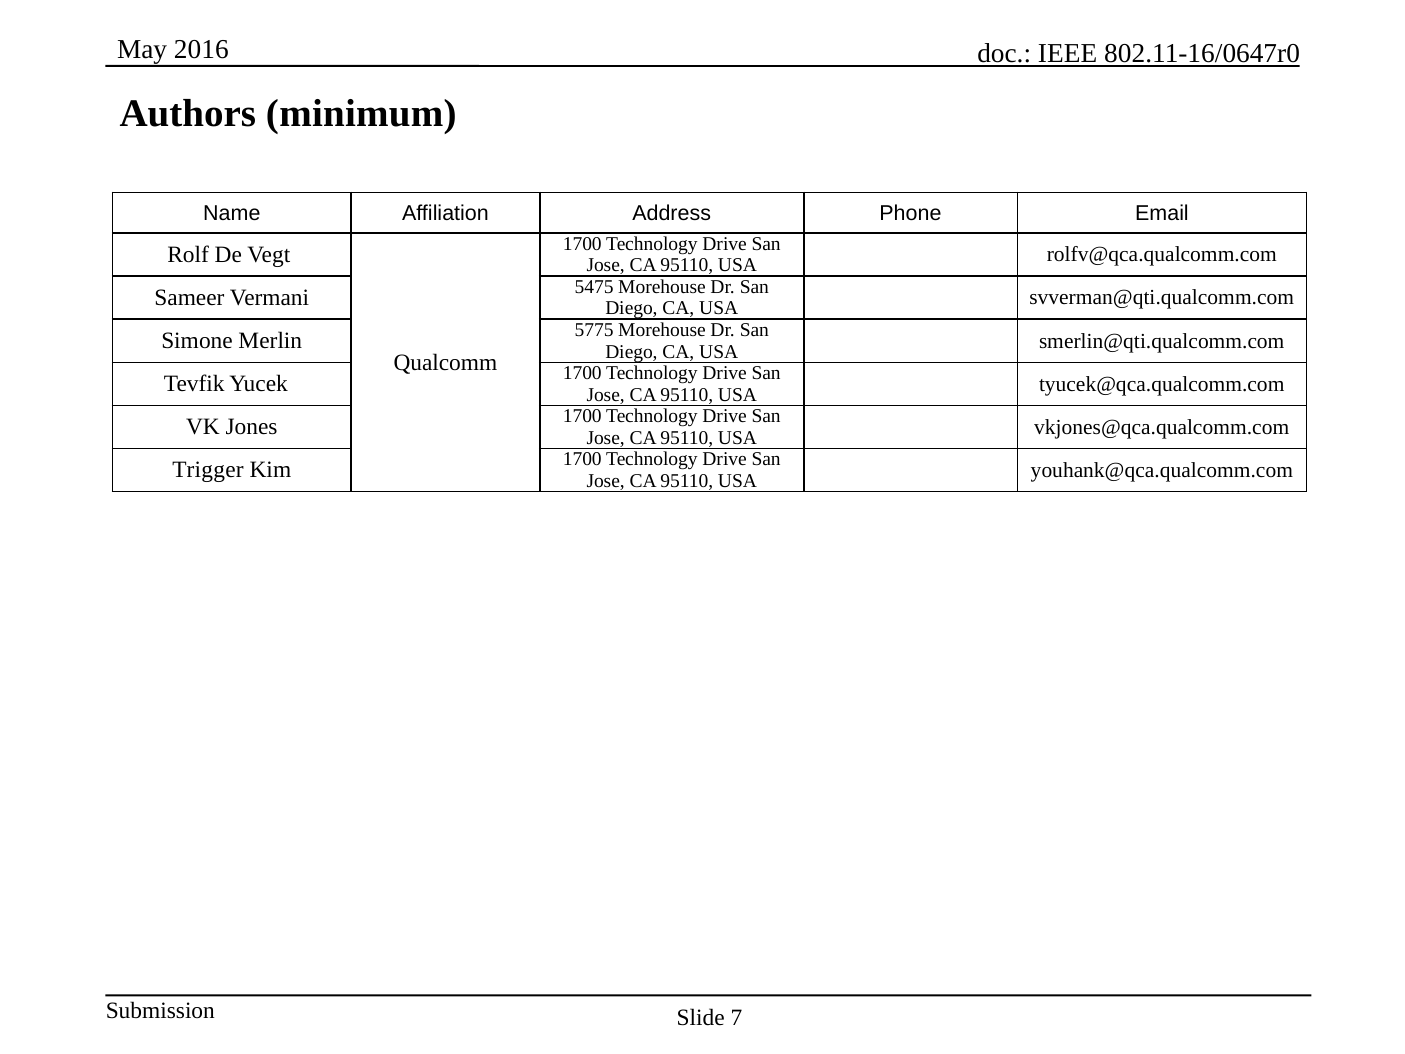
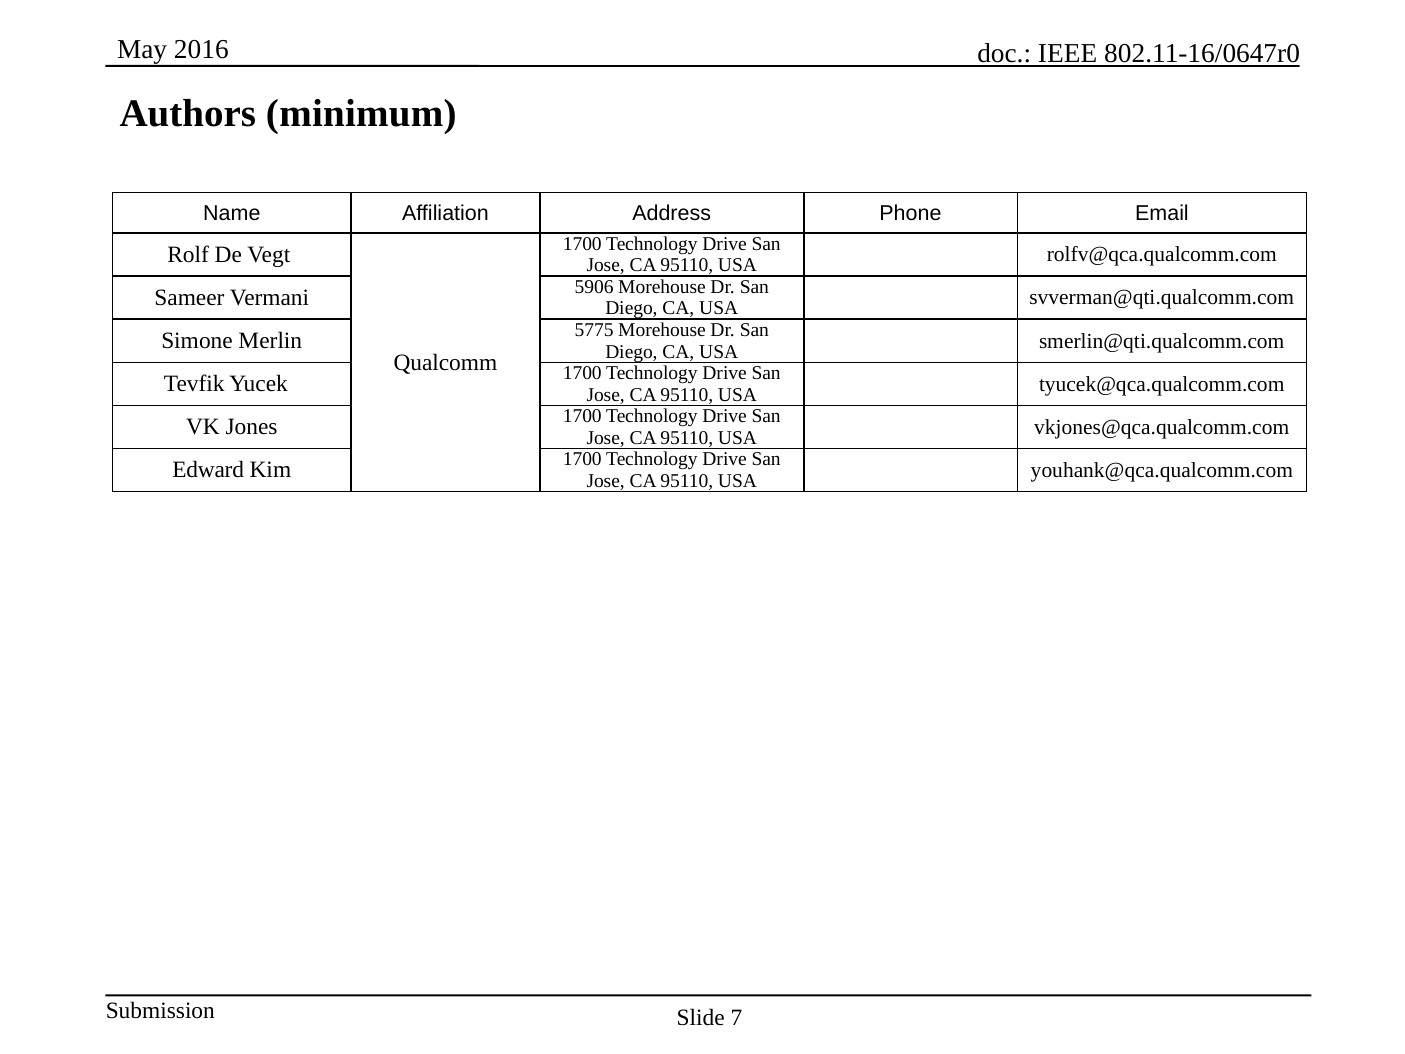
5475: 5475 -> 5906
Trigger: Trigger -> Edward
